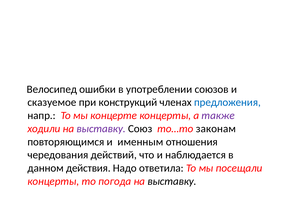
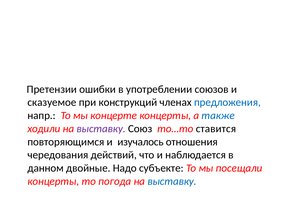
Велосипед: Велосипед -> Претензии
также colour: purple -> blue
законам: законам -> ставится
именным: именным -> изучалось
действия: действия -> двойные
ответила: ответила -> субъекте
выставку at (172, 182) colour: black -> blue
